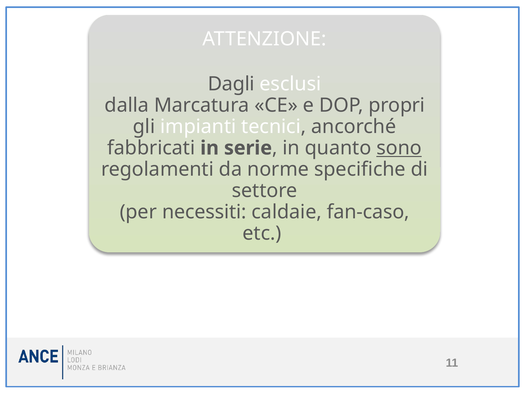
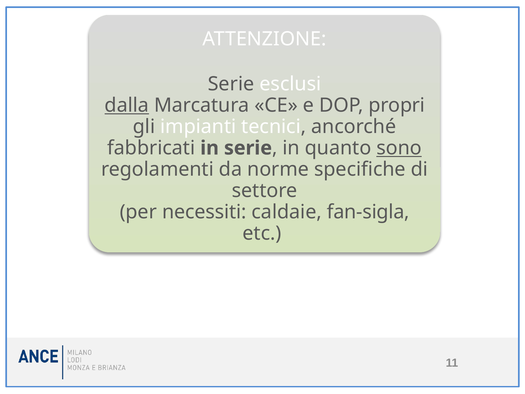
Dagli at (231, 84): Dagli -> Serie
dalla underline: none -> present
fan-caso: fan-caso -> fan-sigla
